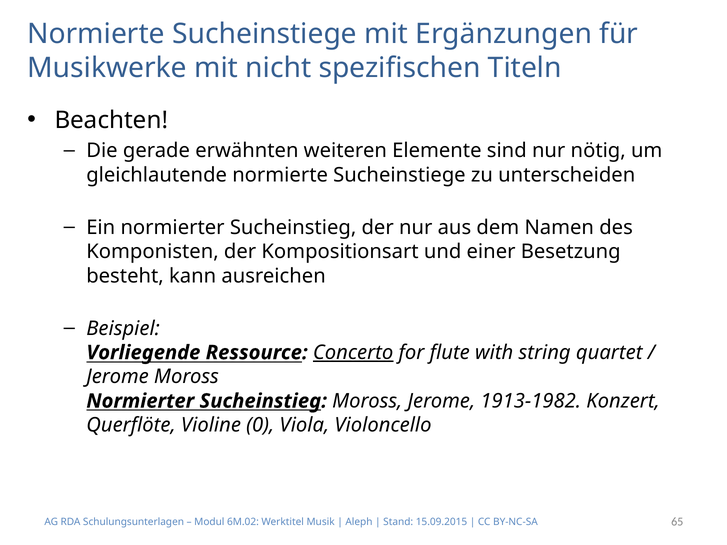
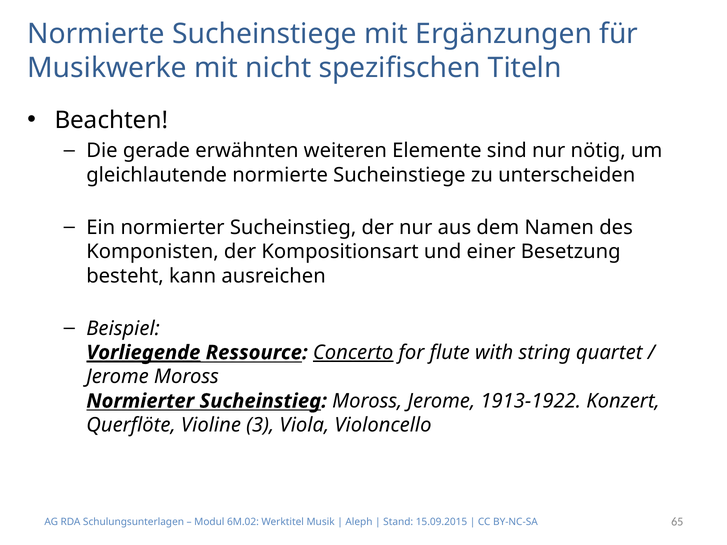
Vorliegende underline: none -> present
1913-1982: 1913-1982 -> 1913-1922
0: 0 -> 3
